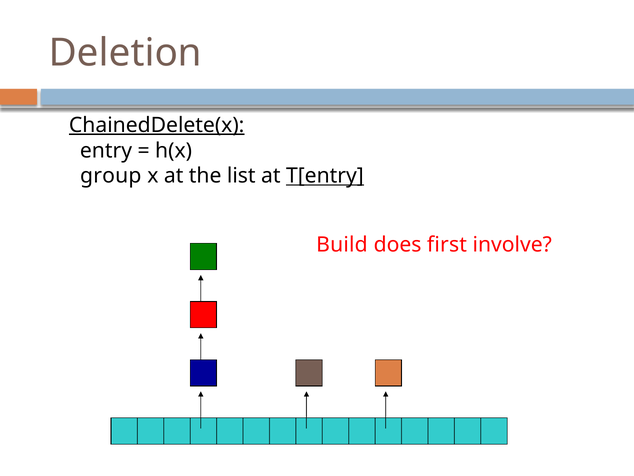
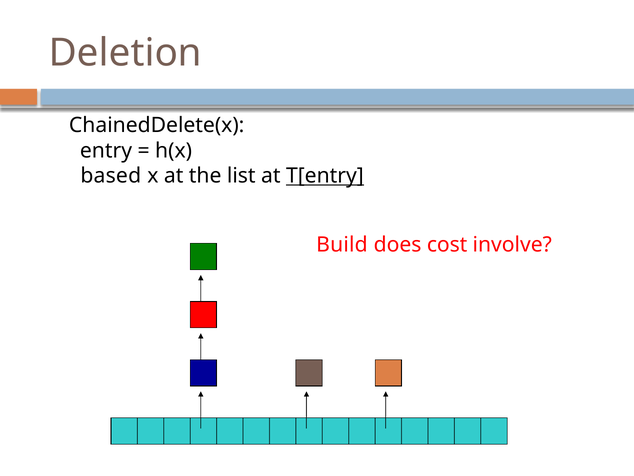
ChainedDelete(x underline: present -> none
group: group -> based
first: first -> cost
